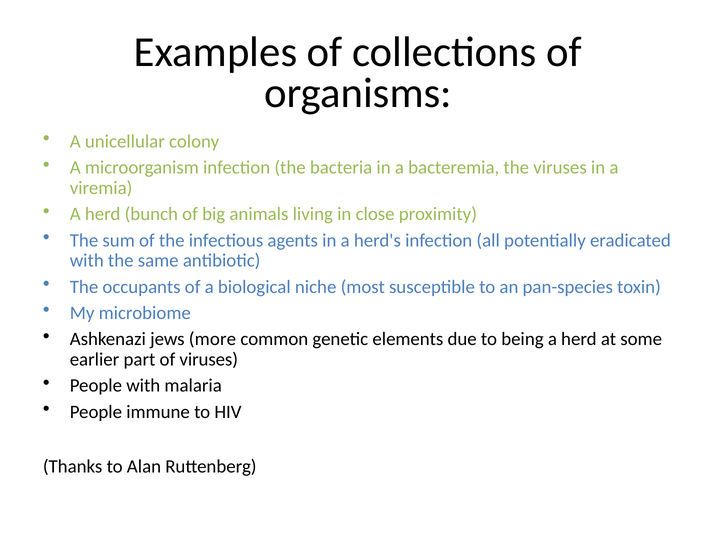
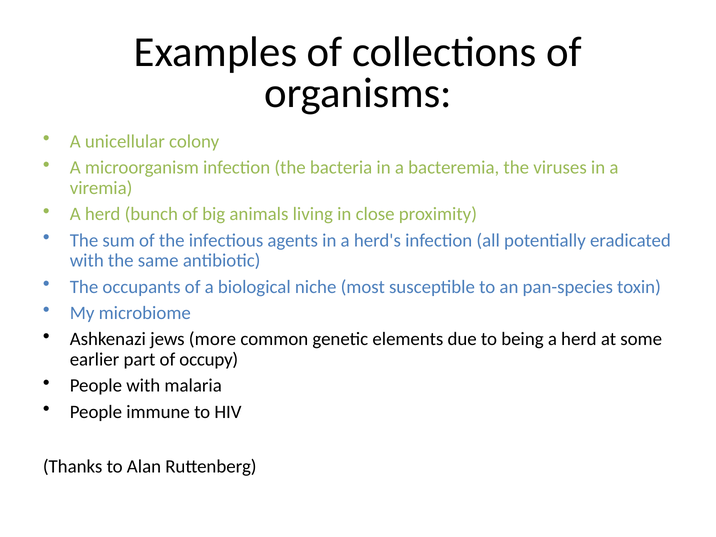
of viruses: viruses -> occupy
